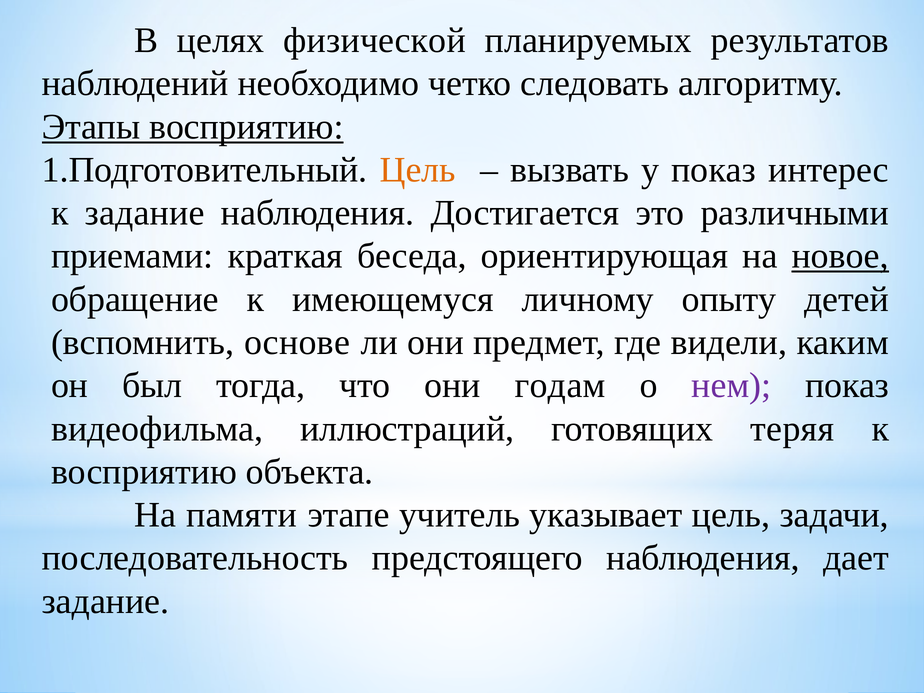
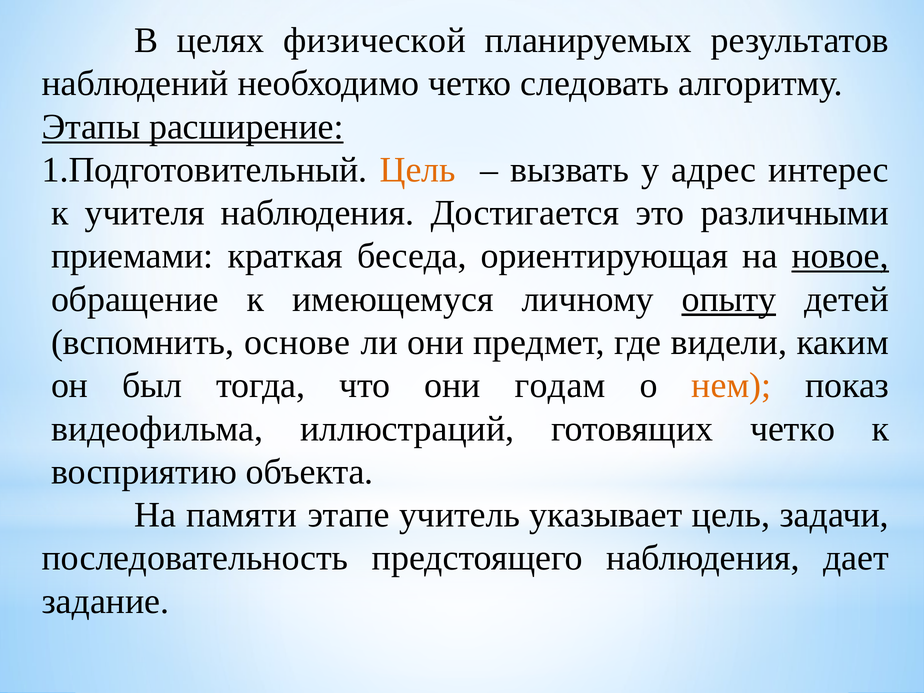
Этапы восприятию: восприятию -> расширение
у показ: показ -> адрес
к задание: задание -> учителя
опыту underline: none -> present
нем colour: purple -> orange
готовящих теряя: теряя -> четко
